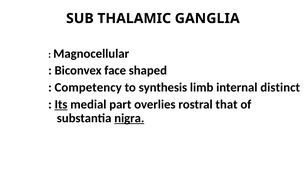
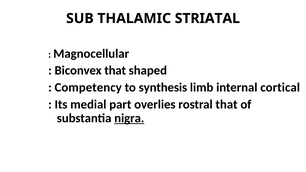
GANGLIA: GANGLIA -> STRIATAL
Biconvex face: face -> that
distinct: distinct -> cortical
Its underline: present -> none
